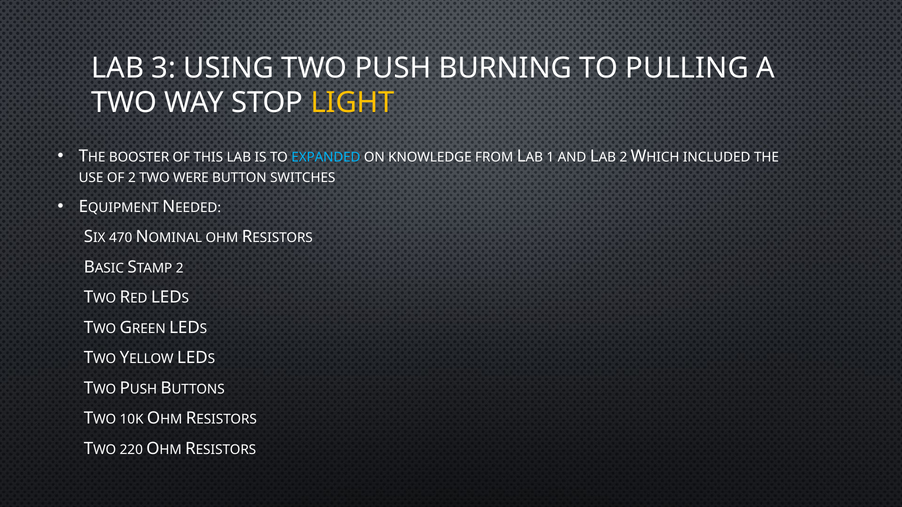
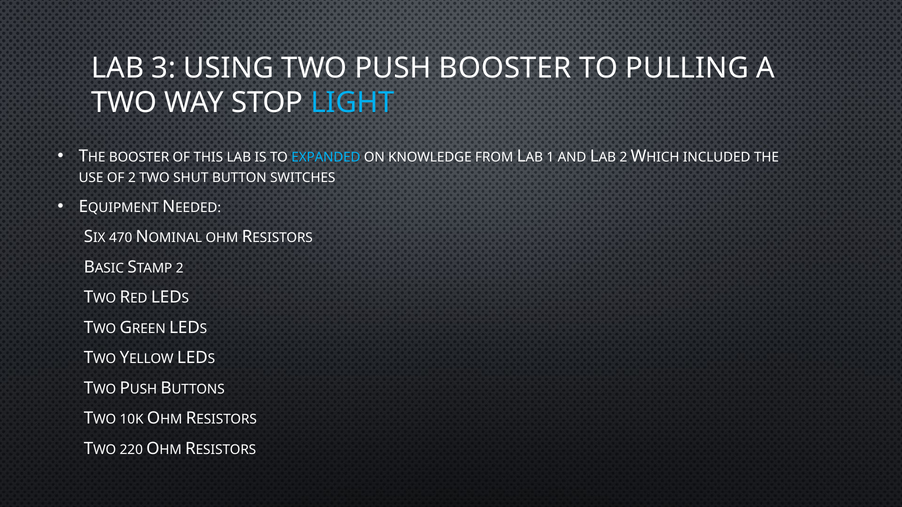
PUSH BURNING: BURNING -> BOOSTER
LIGHT colour: yellow -> light blue
WERE: WERE -> SHUT
